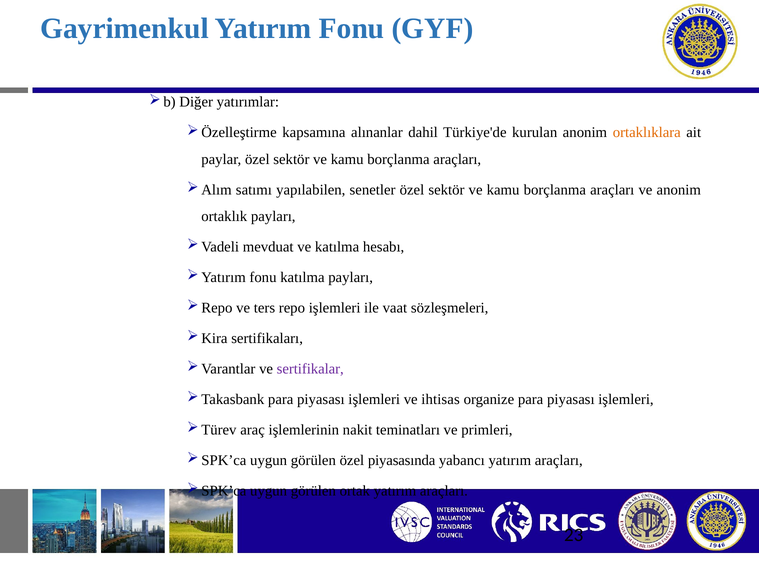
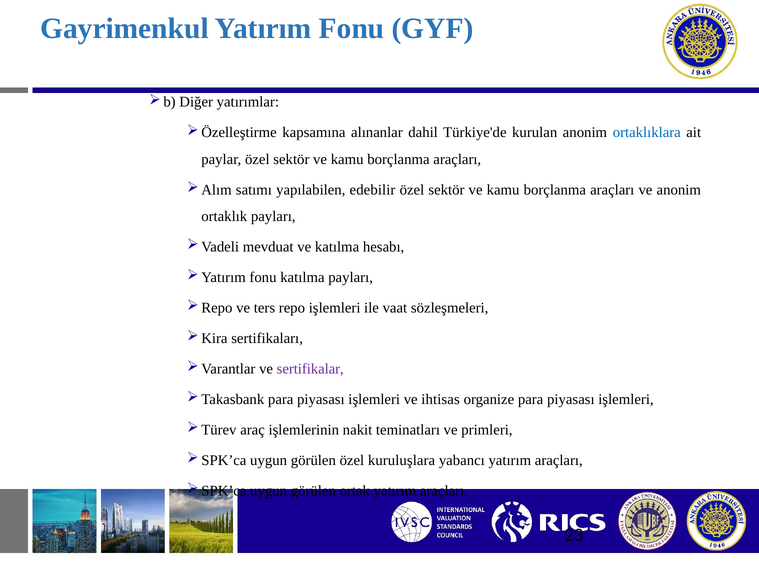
ortaklıklara colour: orange -> blue
senetler: senetler -> edebilir
piyasasında: piyasasında -> kuruluşlara
